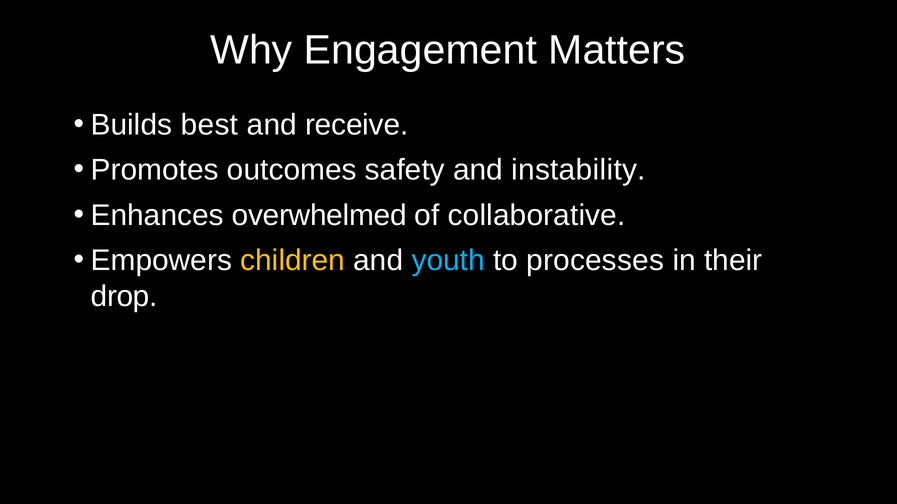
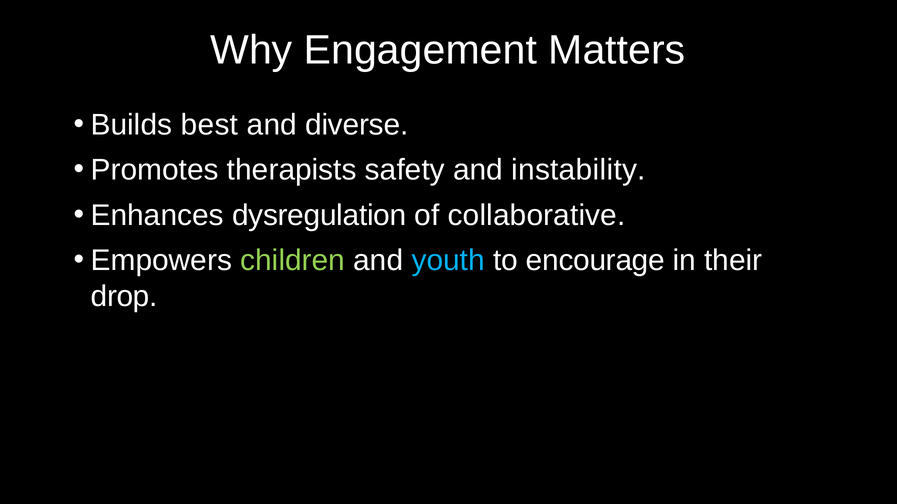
receive: receive -> diverse
outcomes: outcomes -> therapists
overwhelmed: overwhelmed -> dysregulation
children colour: yellow -> light green
processes: processes -> encourage
